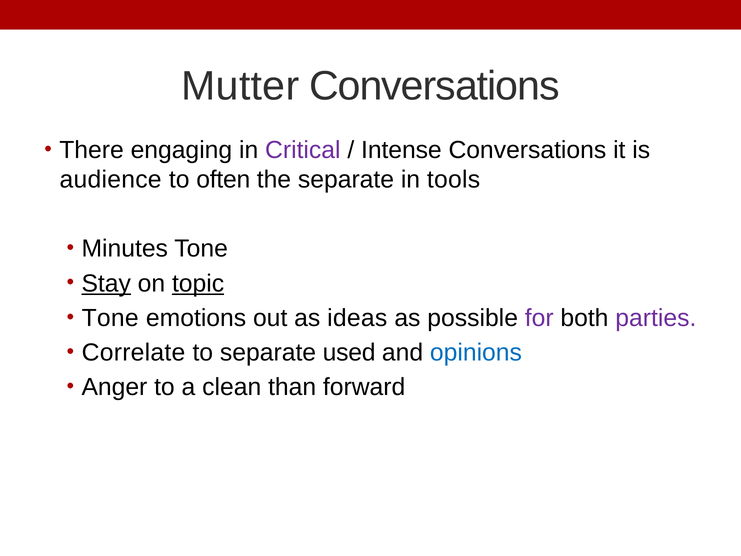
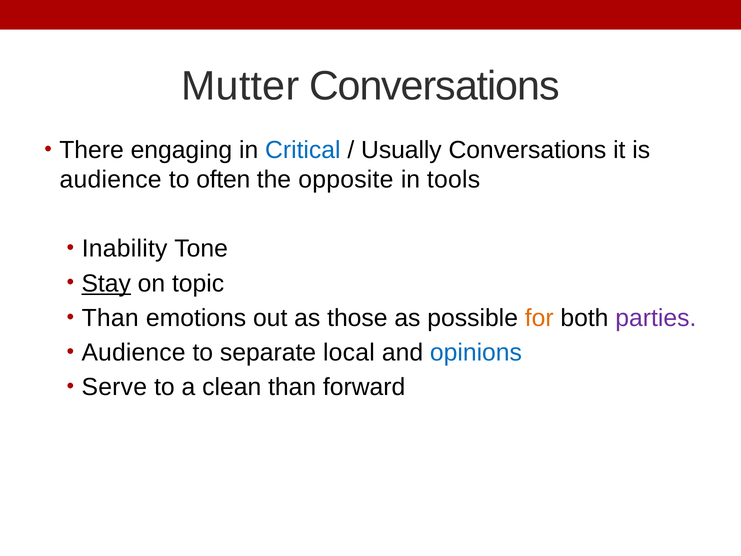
Critical colour: purple -> blue
Intense: Intense -> Usually
the separate: separate -> opposite
Minutes: Minutes -> Inability
topic underline: present -> none
Tone at (110, 318): Tone -> Than
ideas: ideas -> those
for colour: purple -> orange
Correlate at (133, 352): Correlate -> Audience
used: used -> local
Anger: Anger -> Serve
